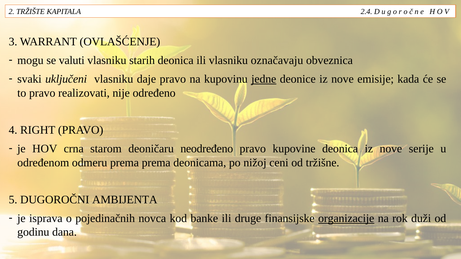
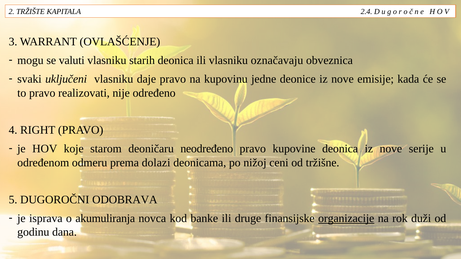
jedne underline: present -> none
crna: crna -> koje
prema prema: prema -> dolazi
AMBIJENTA: AMBIJENTA -> ODOBRAVA
pojedinačnih: pojedinačnih -> akumuliranja
